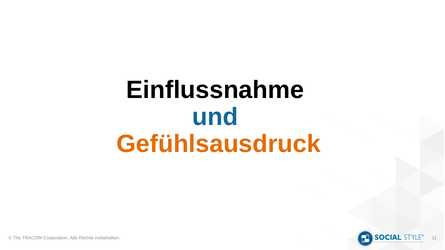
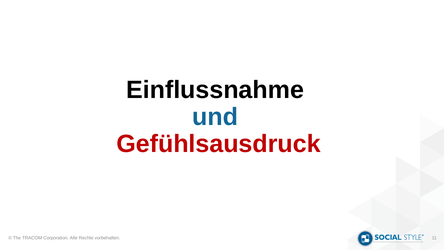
Gefühlsausdruck colour: orange -> red
